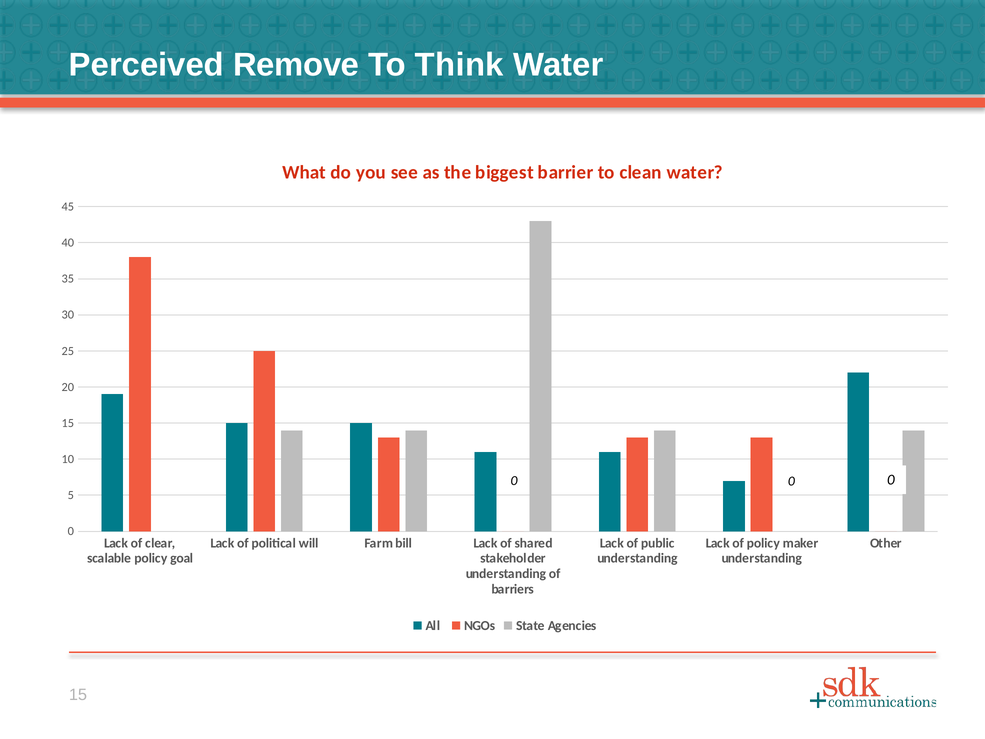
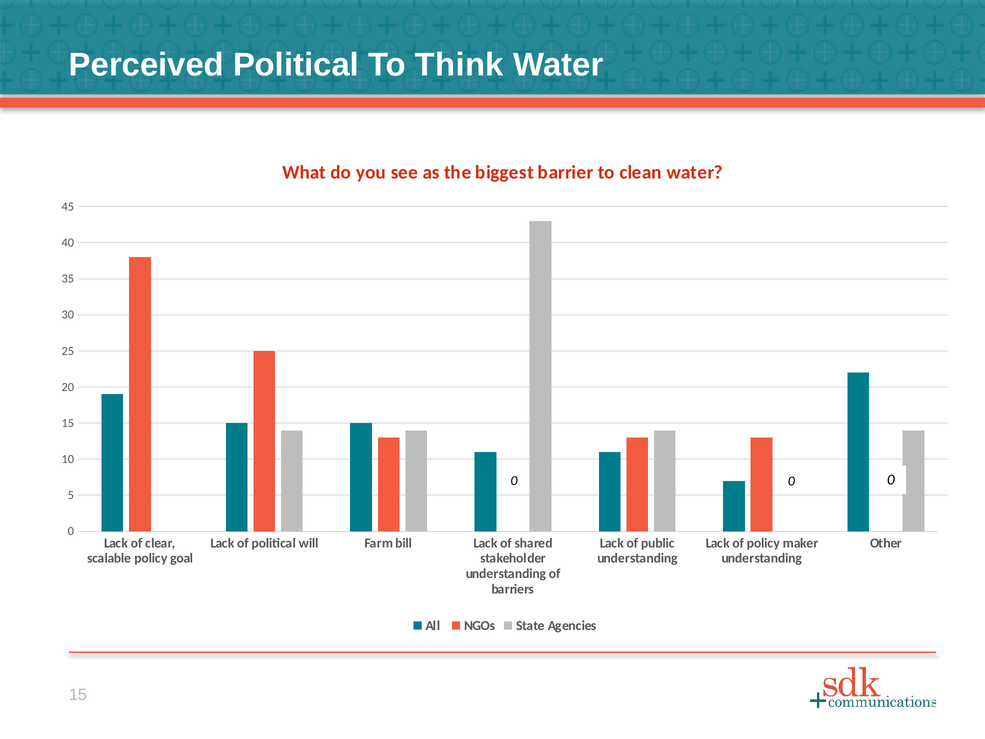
Perceived Remove: Remove -> Political
